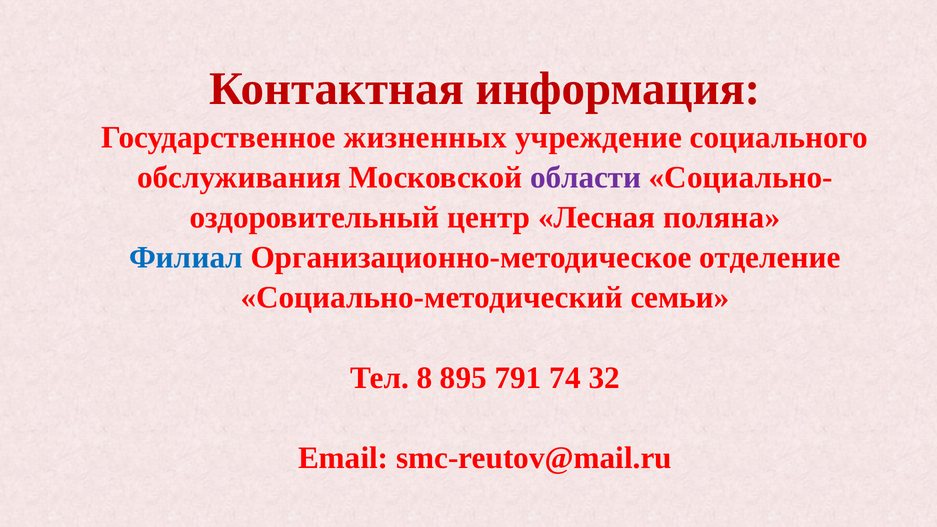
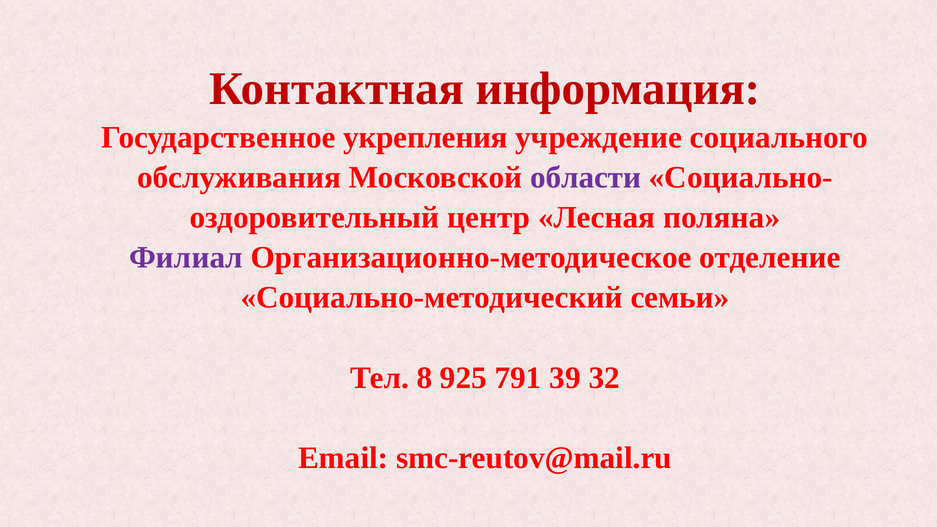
жизненных: жизненных -> укрепления
Филиал colour: blue -> purple
895: 895 -> 925
74: 74 -> 39
